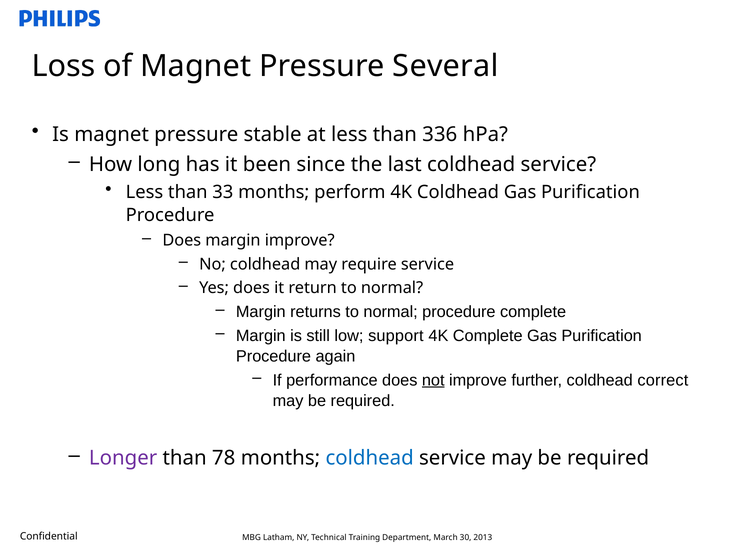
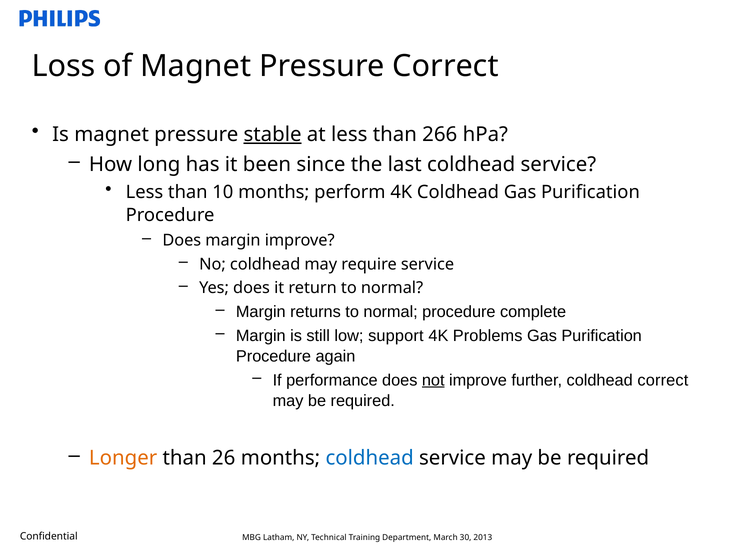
Pressure Several: Several -> Correct
stable underline: none -> present
336: 336 -> 266
33: 33 -> 10
4K Complete: Complete -> Problems
Longer colour: purple -> orange
78: 78 -> 26
